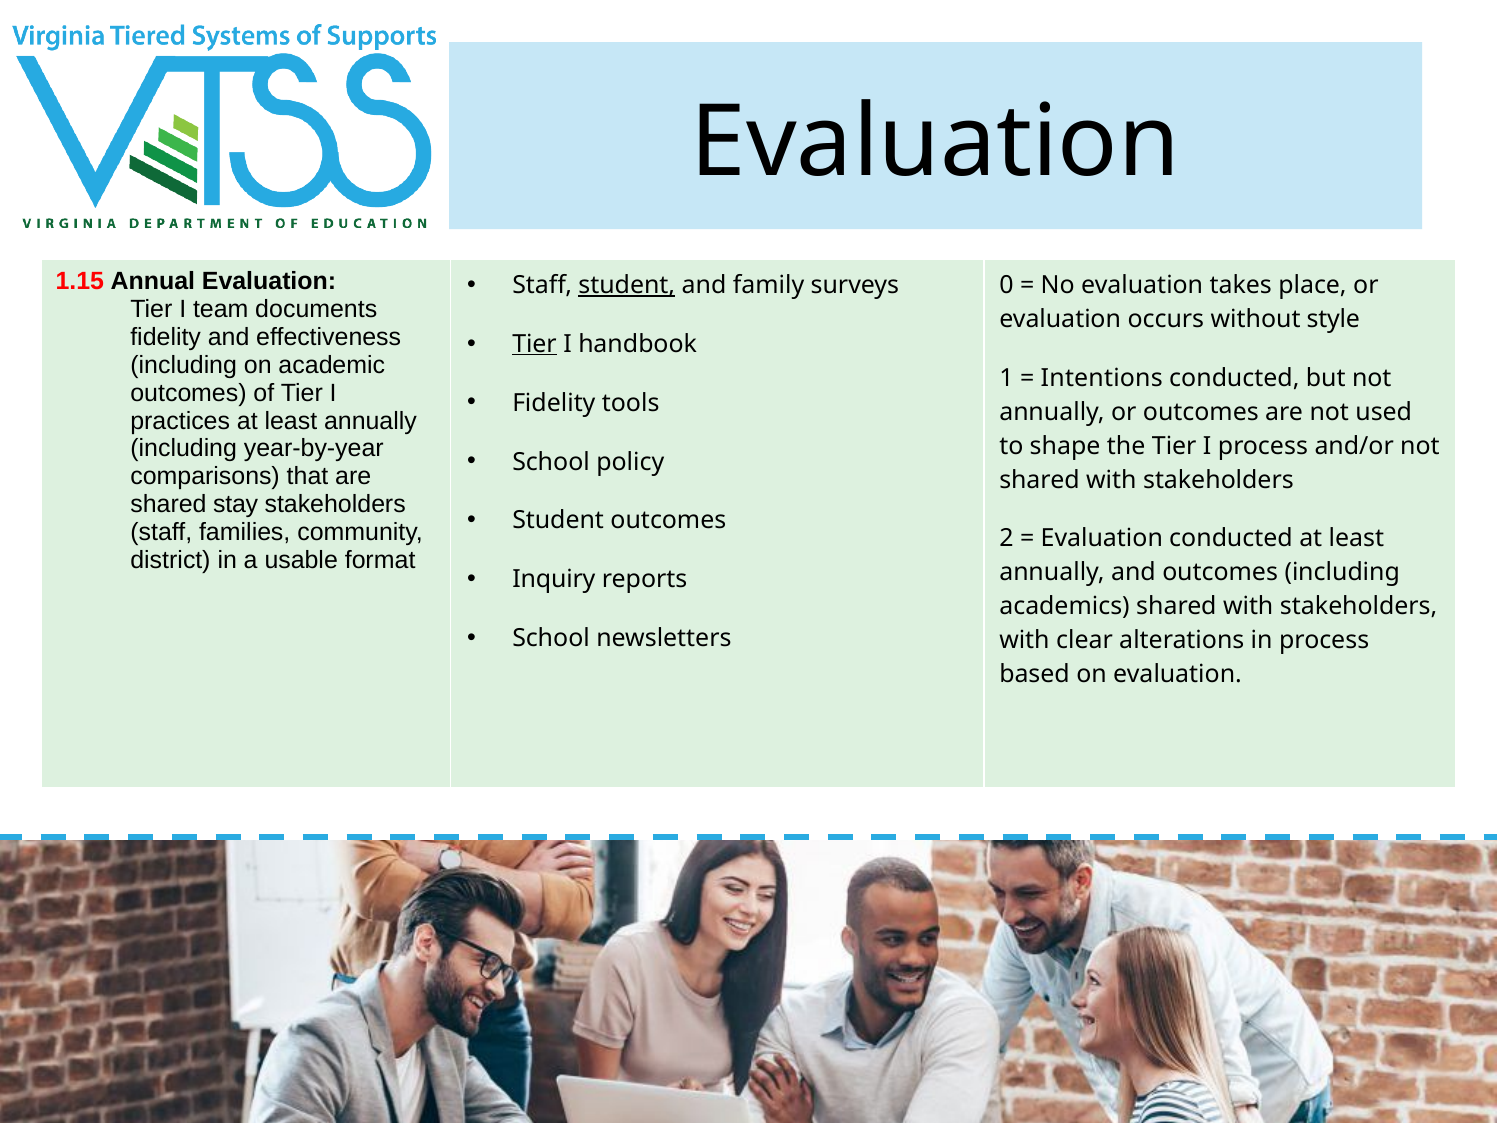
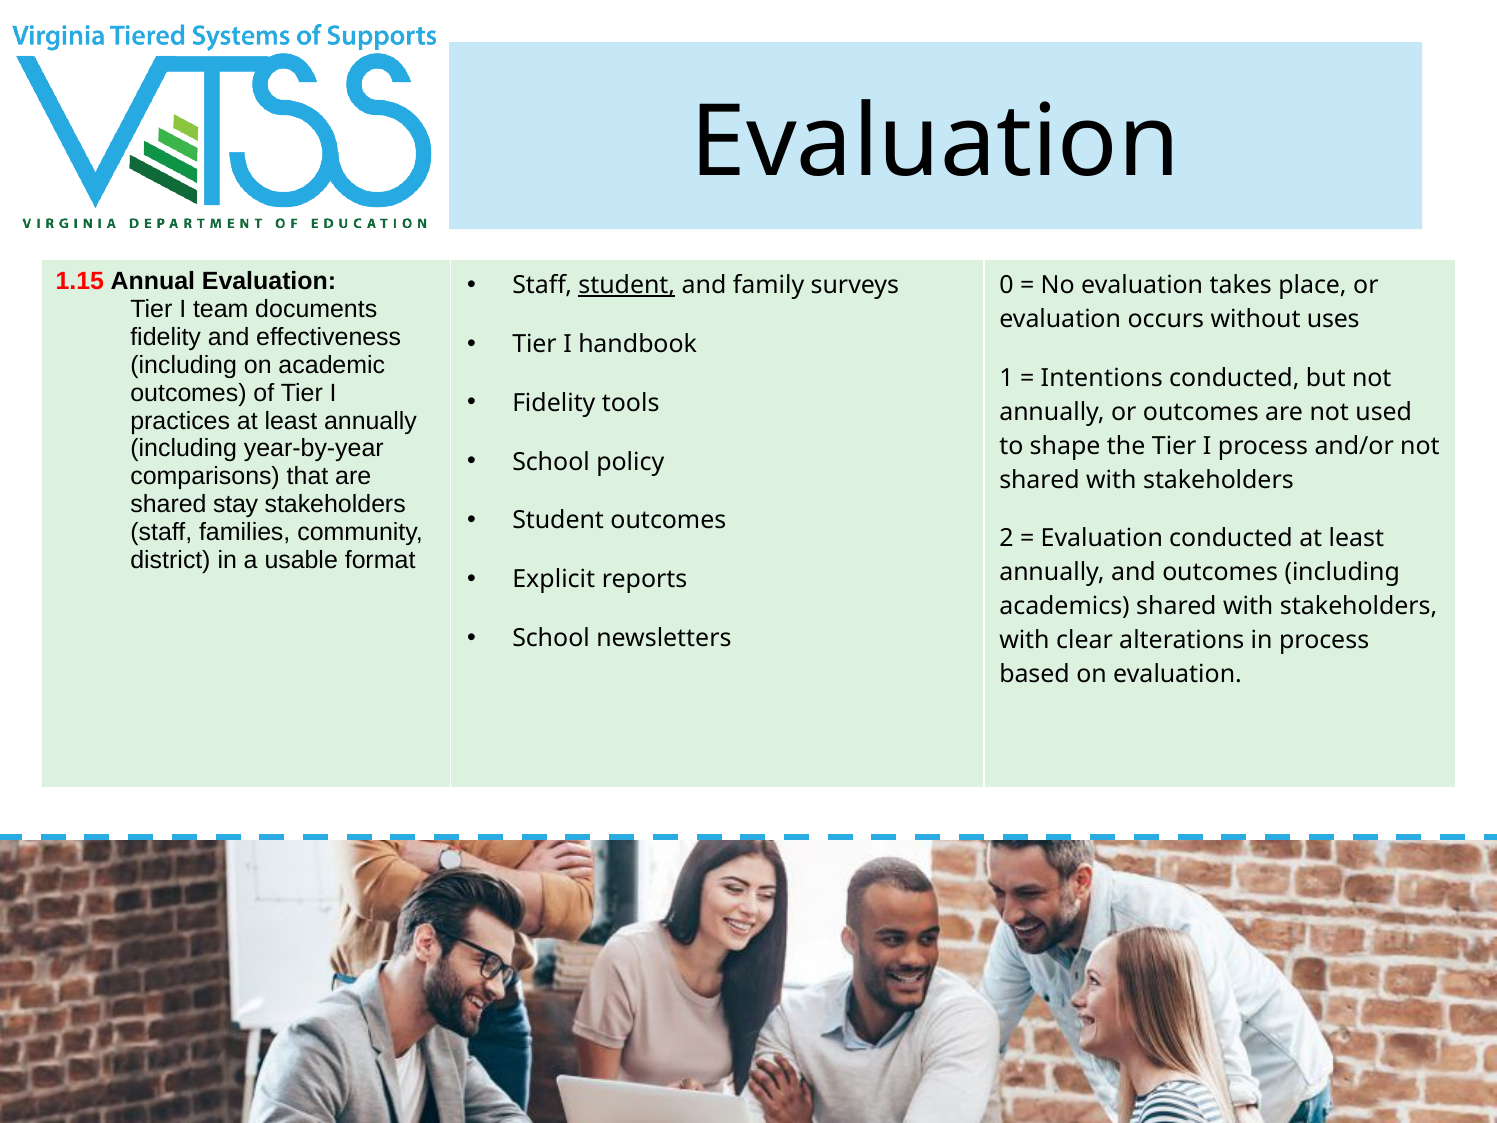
style: style -> uses
Tier at (535, 344) underline: present -> none
Inquiry: Inquiry -> Explicit
